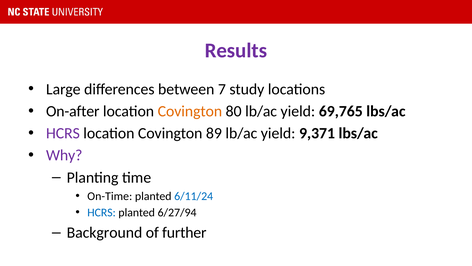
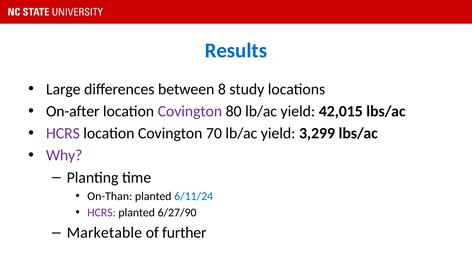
Results colour: purple -> blue
7: 7 -> 8
Covington at (190, 111) colour: orange -> purple
69,765: 69,765 -> 42,015
89: 89 -> 70
9,371: 9,371 -> 3,299
On-Time: On-Time -> On-Than
HCRS at (102, 212) colour: blue -> purple
6/27/94: 6/27/94 -> 6/27/90
Background: Background -> Marketable
